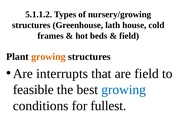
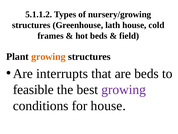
are field: field -> beds
growing at (124, 89) colour: blue -> purple
for fullest: fullest -> house
